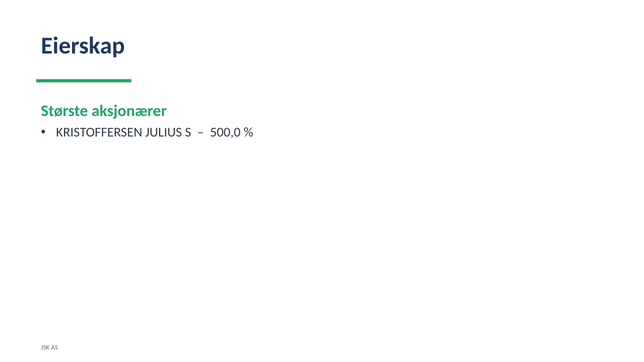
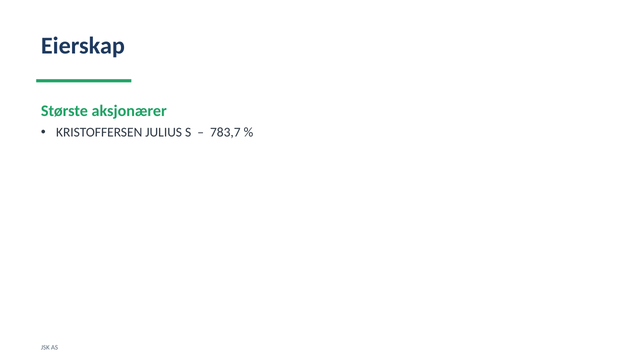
500,0: 500,0 -> 783,7
